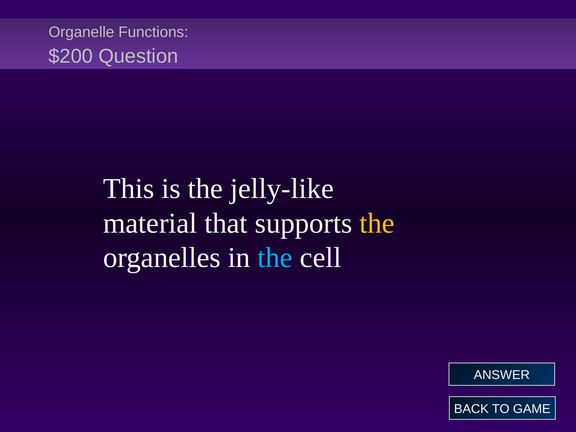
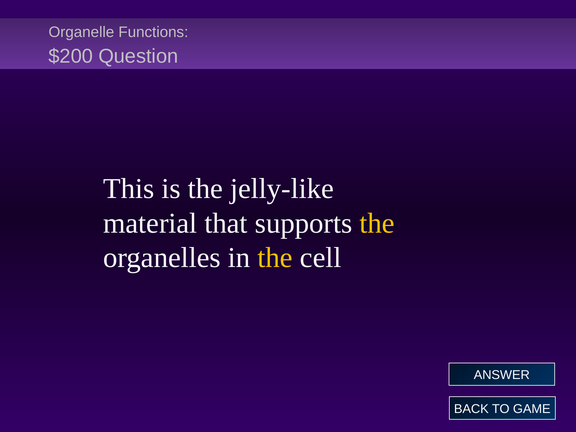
the at (275, 258) colour: light blue -> yellow
